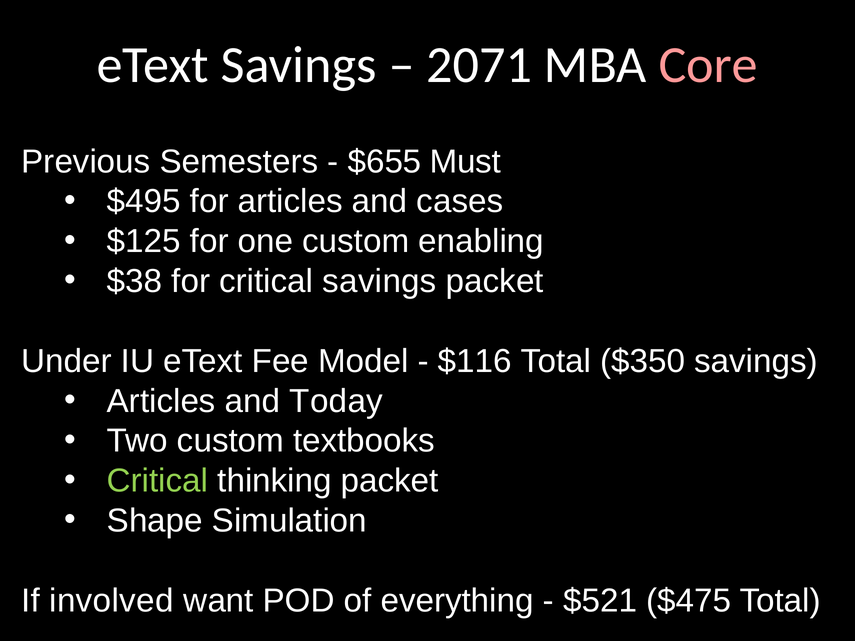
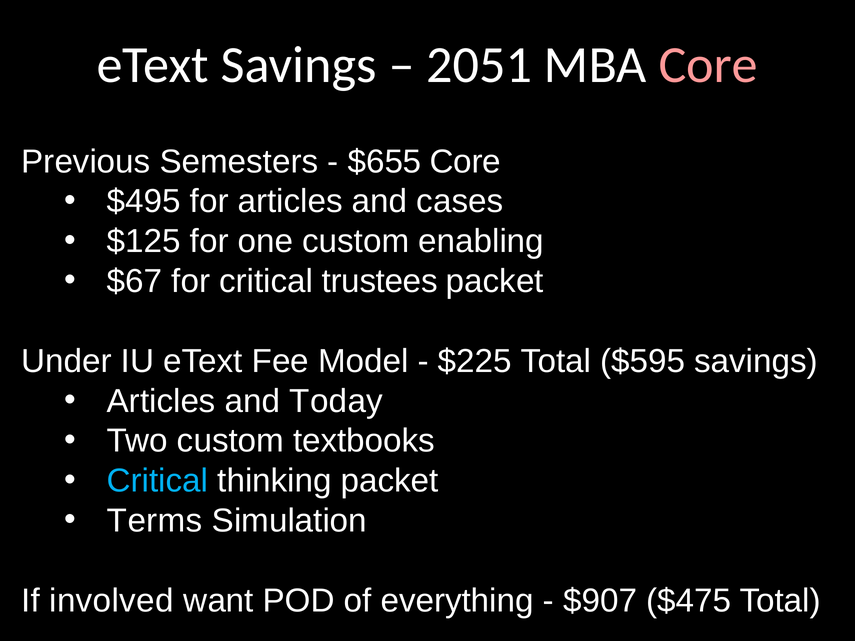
2071: 2071 -> 2051
$655 Must: Must -> Core
$38: $38 -> $67
critical savings: savings -> trustees
$116: $116 -> $225
$350: $350 -> $595
Critical at (158, 481) colour: light green -> light blue
Shape: Shape -> Terms
$521: $521 -> $907
